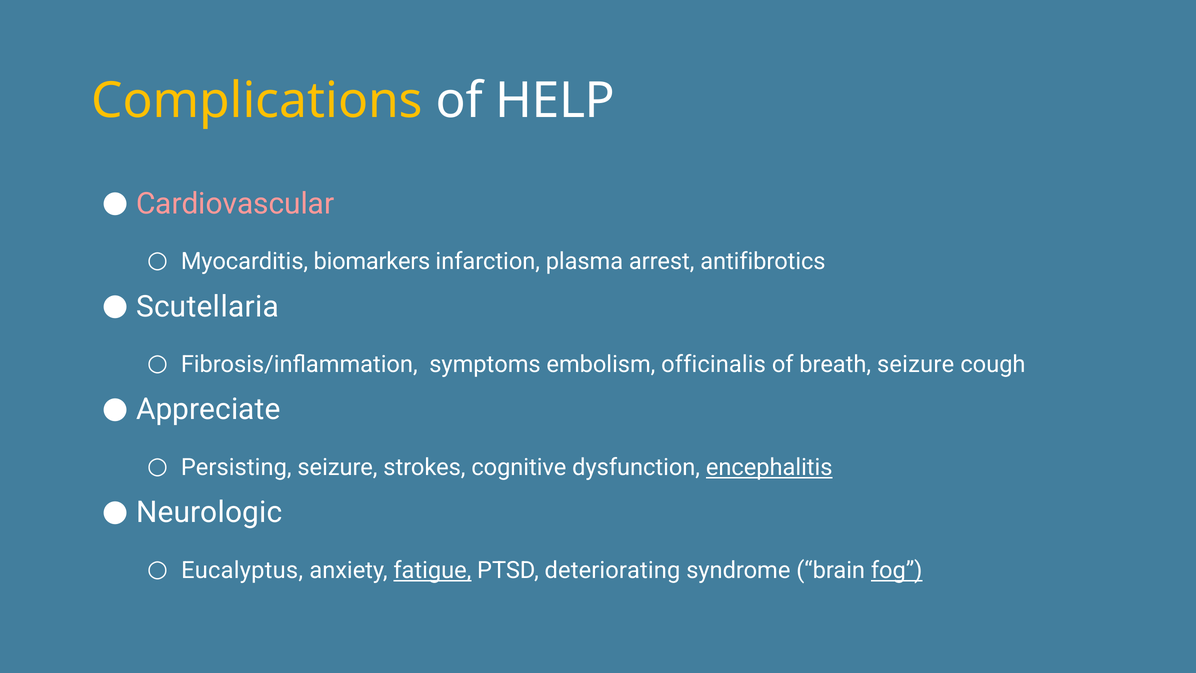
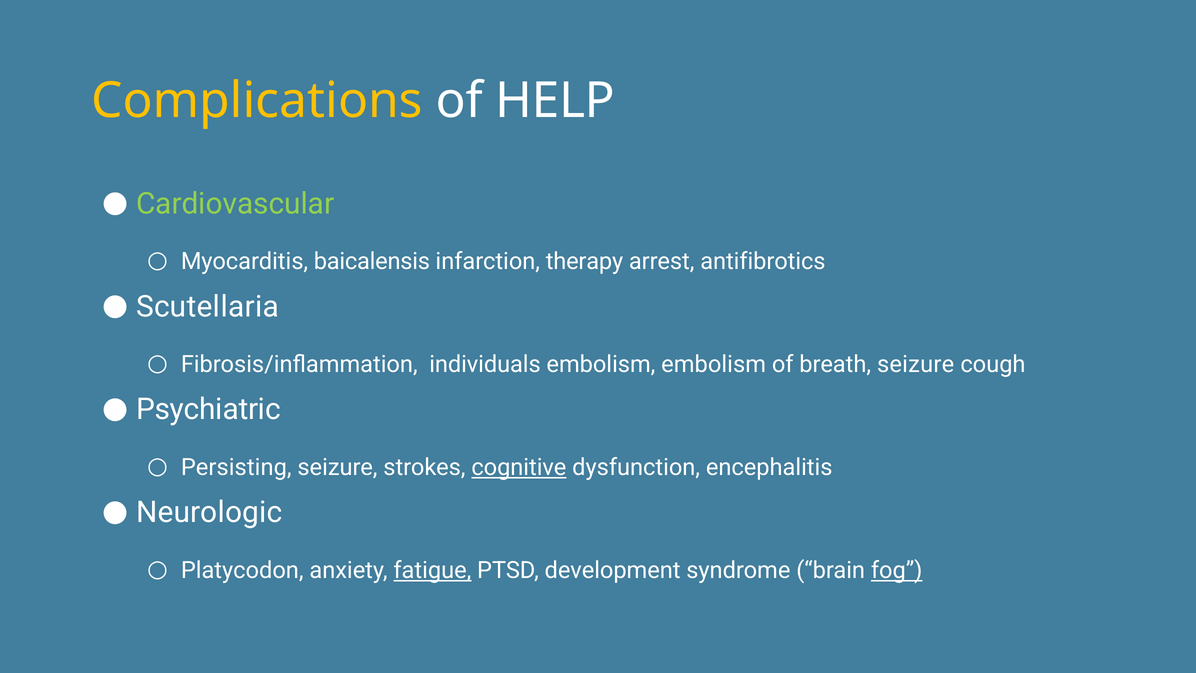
Cardiovascular colour: pink -> light green
biomarkers: biomarkers -> baicalensis
plasma: plasma -> therapy
symptoms: symptoms -> individuals
embolism officinalis: officinalis -> embolism
Appreciate: Appreciate -> Psychiatric
cognitive underline: none -> present
encephalitis underline: present -> none
Eucalyptus: Eucalyptus -> Platycodon
deteriorating: deteriorating -> development
